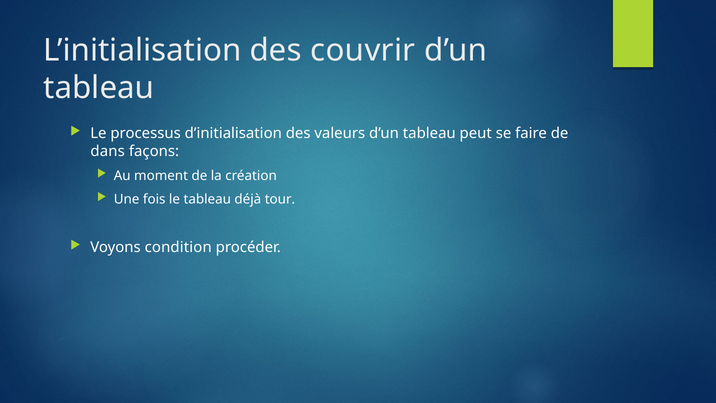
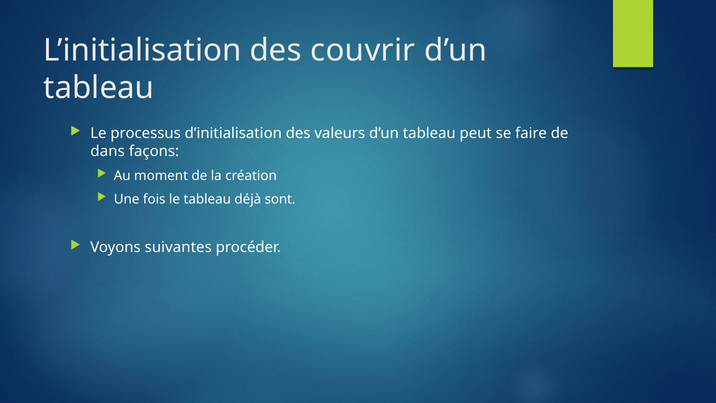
tour: tour -> sont
condition: condition -> suivantes
